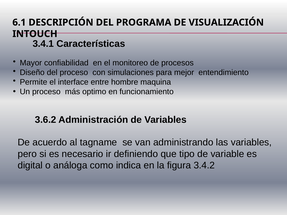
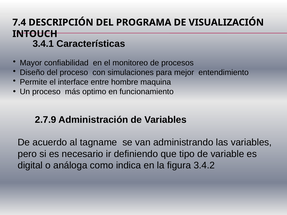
6.1: 6.1 -> 7.4
3.6.2: 3.6.2 -> 2.7.9
